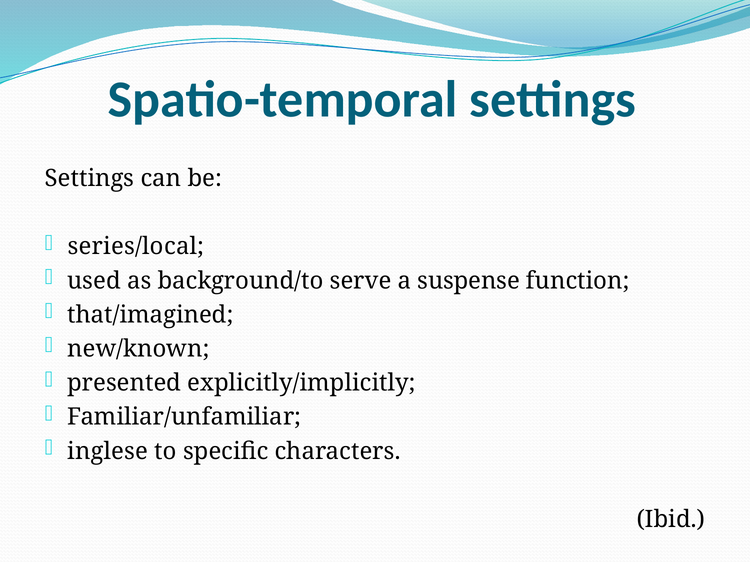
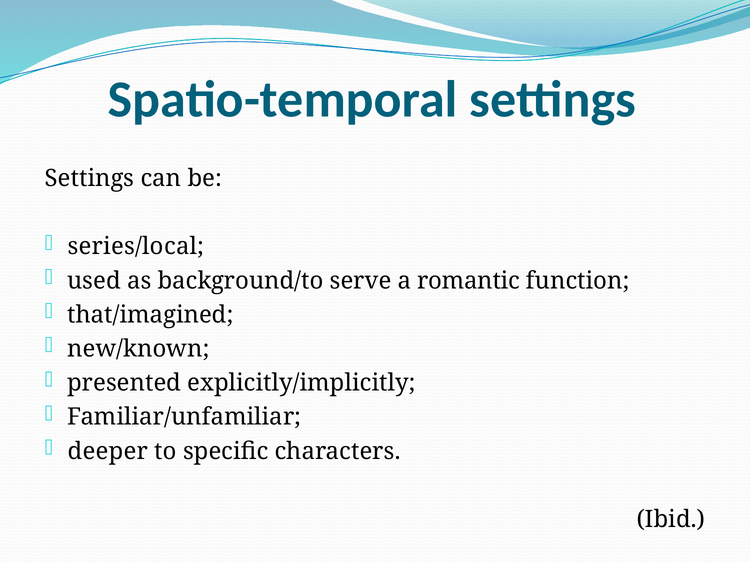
suspense: suspense -> romantic
inglese: inglese -> deeper
